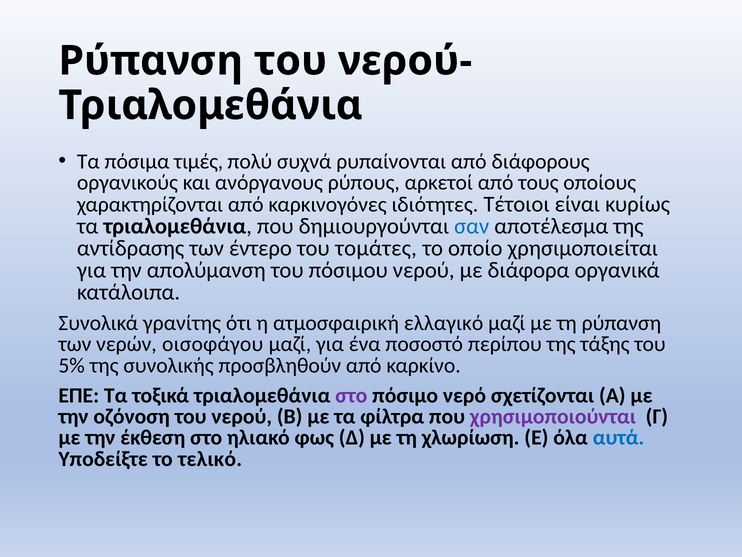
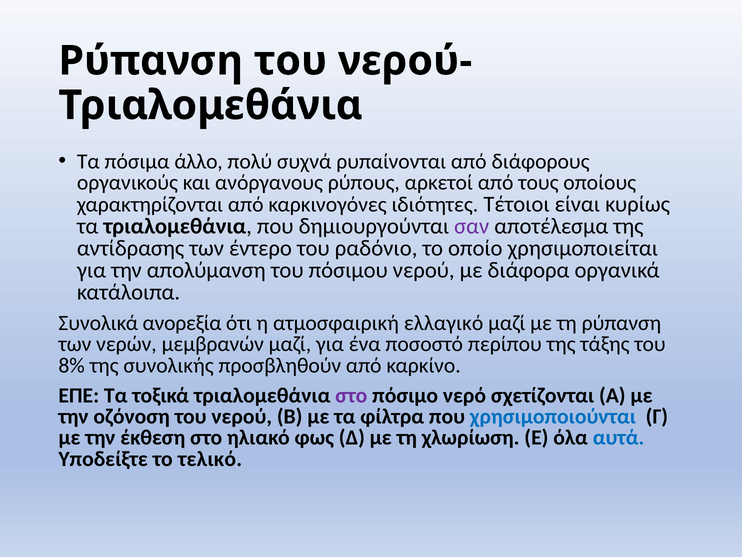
τιμές: τιμές -> άλλο
σαν colour: blue -> purple
τομάτες: τομάτες -> ραδόνιο
γρανίτης: γρανίτης -> ανορεξία
οισοφάγου: οισοφάγου -> μεμβρανών
5%: 5% -> 8%
χρησιμοποιούνται colour: purple -> blue
